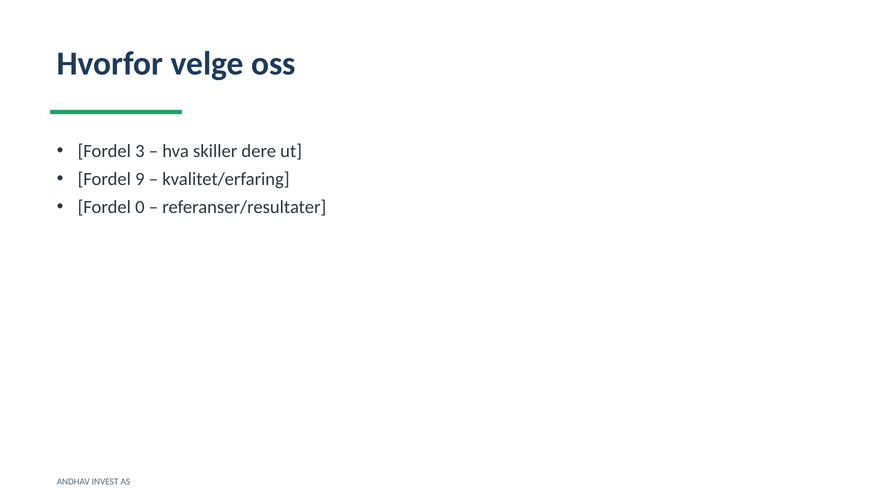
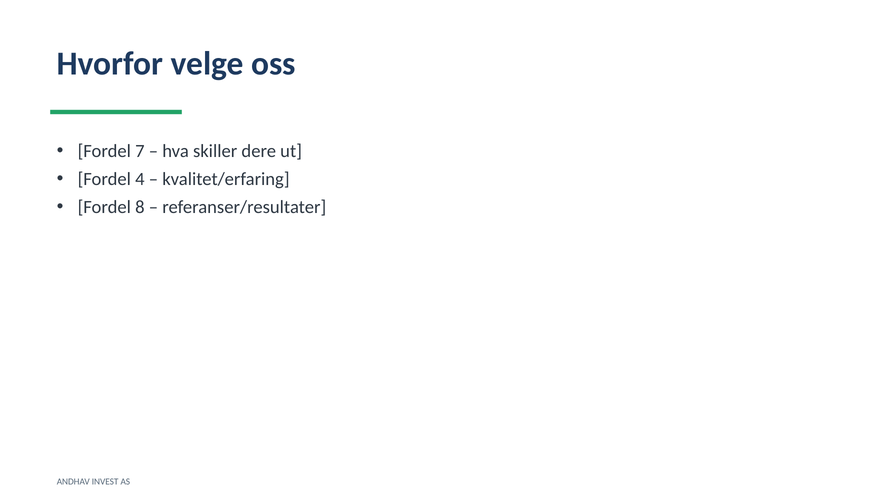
3: 3 -> 7
9: 9 -> 4
0: 0 -> 8
